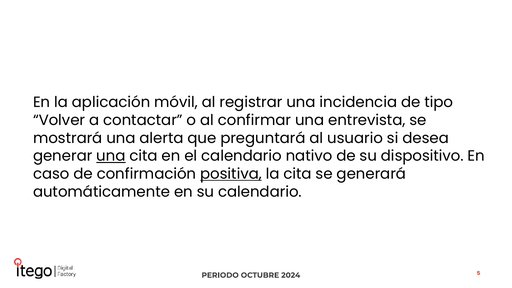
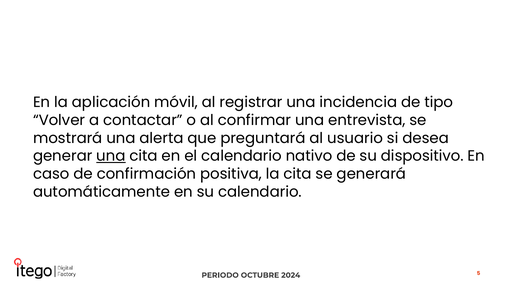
positiva underline: present -> none
